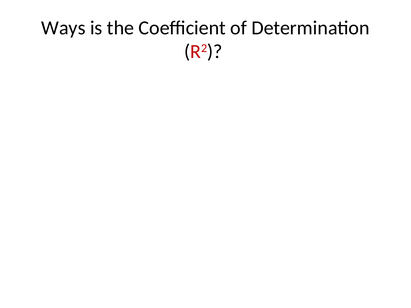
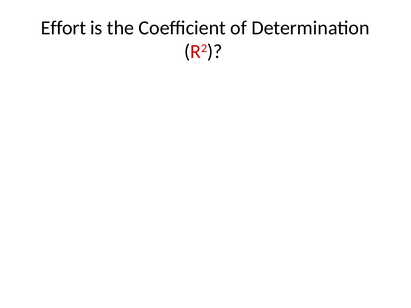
Ways: Ways -> Effort
